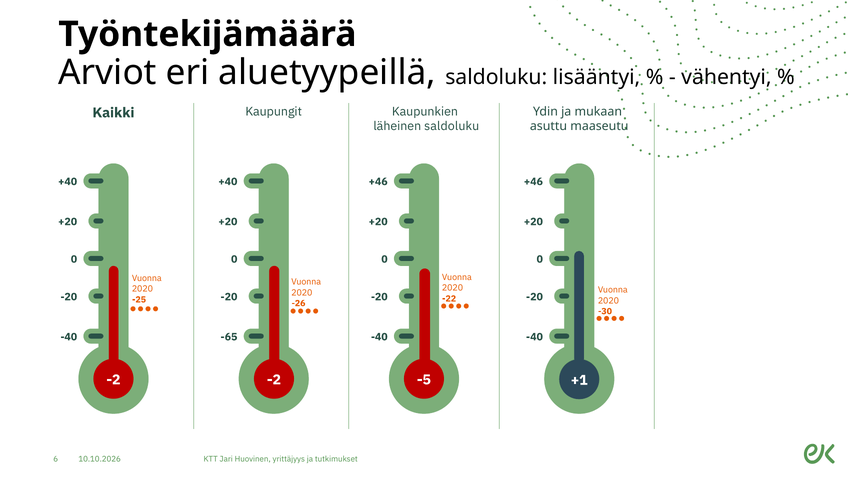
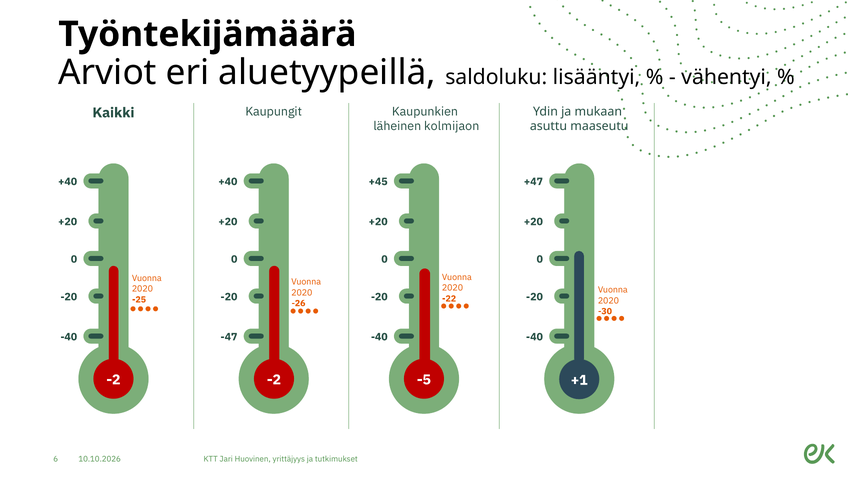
läheinen saldoluku: saldoluku -> kolmijaon
+46 at (378, 182): +46 -> +45
+46 at (533, 182): +46 -> +47
-65: -65 -> -47
